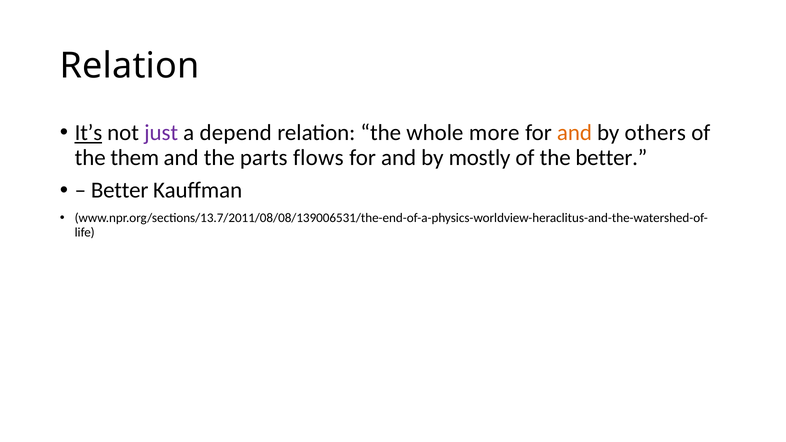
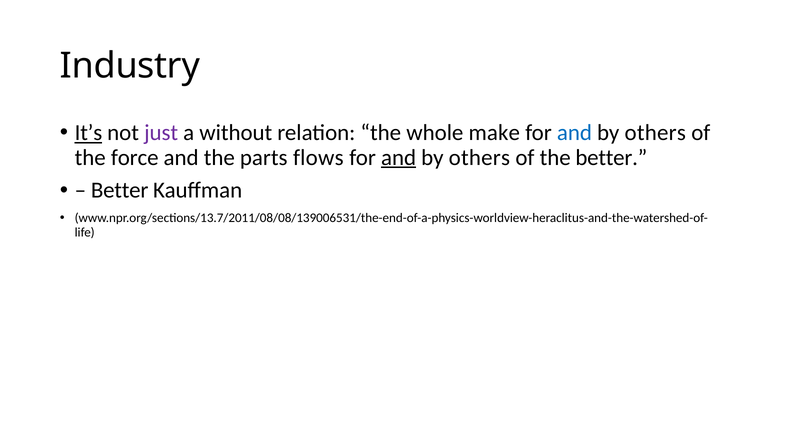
Relation at (130, 66): Relation -> Industry
depend: depend -> without
more: more -> make
and at (574, 133) colour: orange -> blue
them: them -> force
and at (399, 158) underline: none -> present
mostly at (480, 158): mostly -> others
